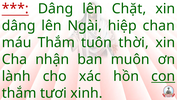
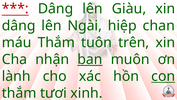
Chặt: Chặt -> Giàu
thời: thời -> trên
ban underline: none -> present
